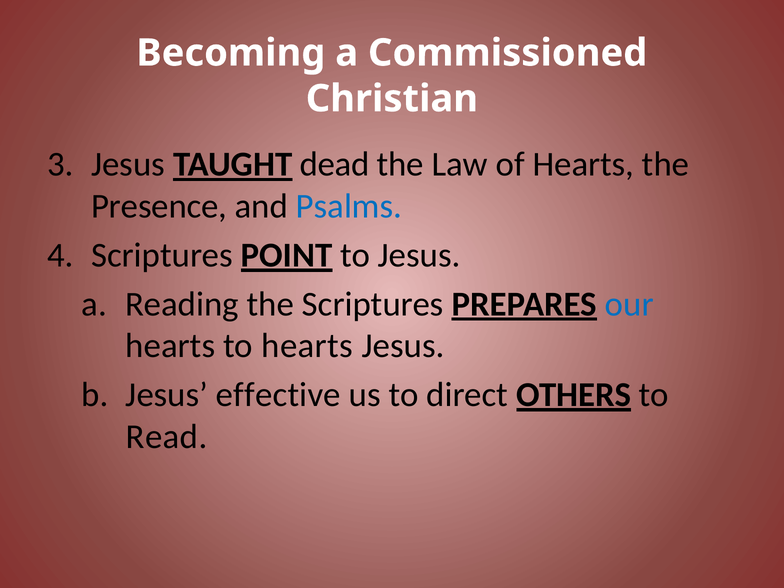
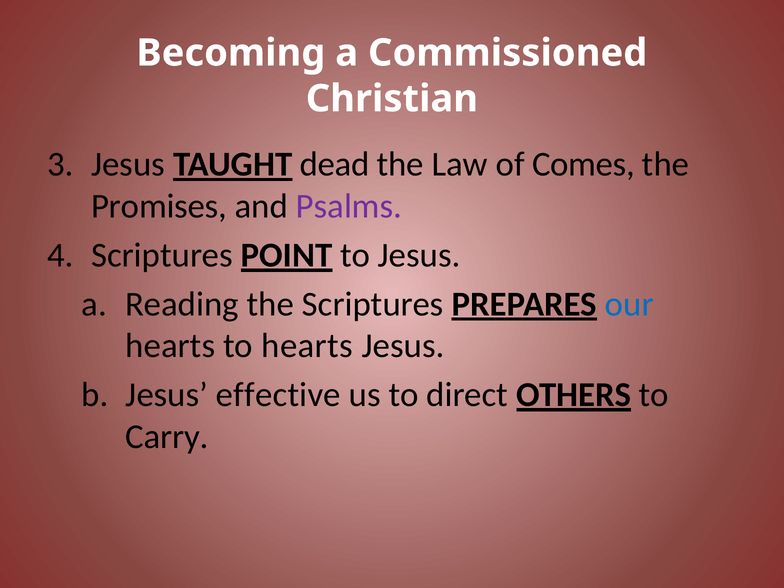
of Hearts: Hearts -> Comes
Presence: Presence -> Promises
Psalms colour: blue -> purple
Read: Read -> Carry
